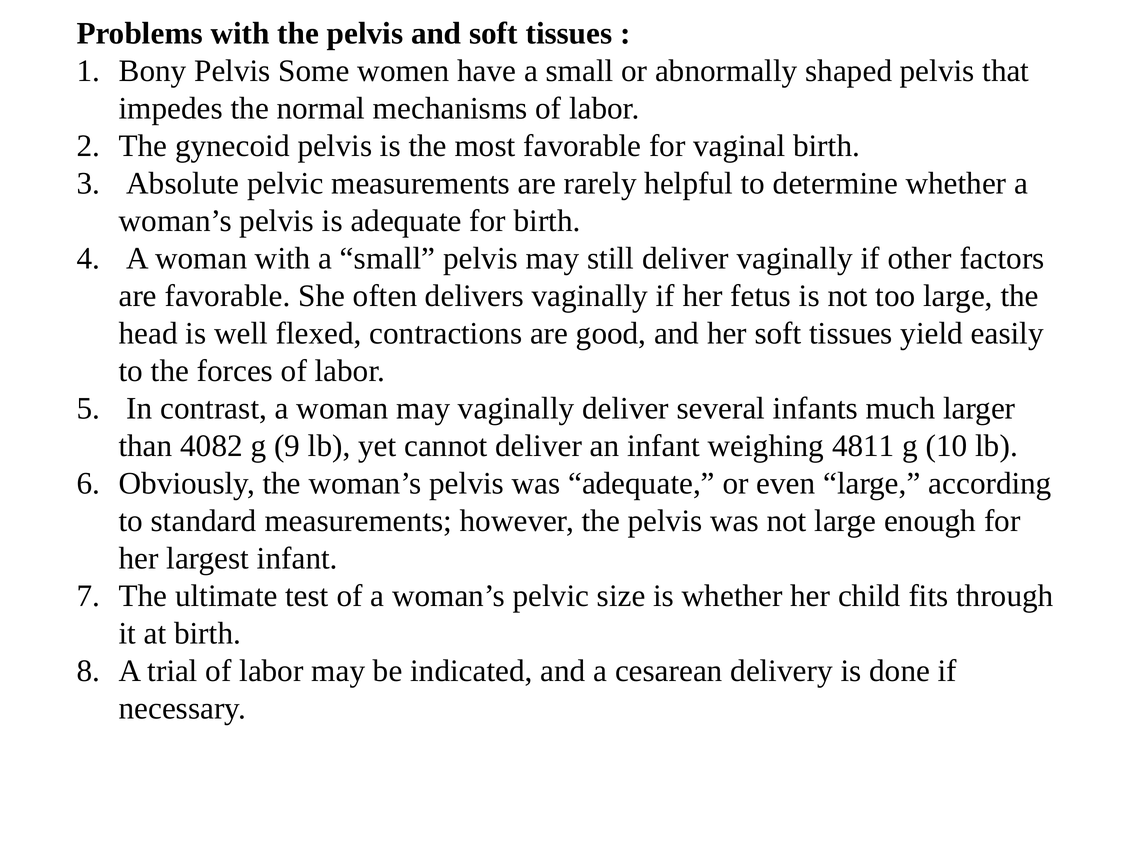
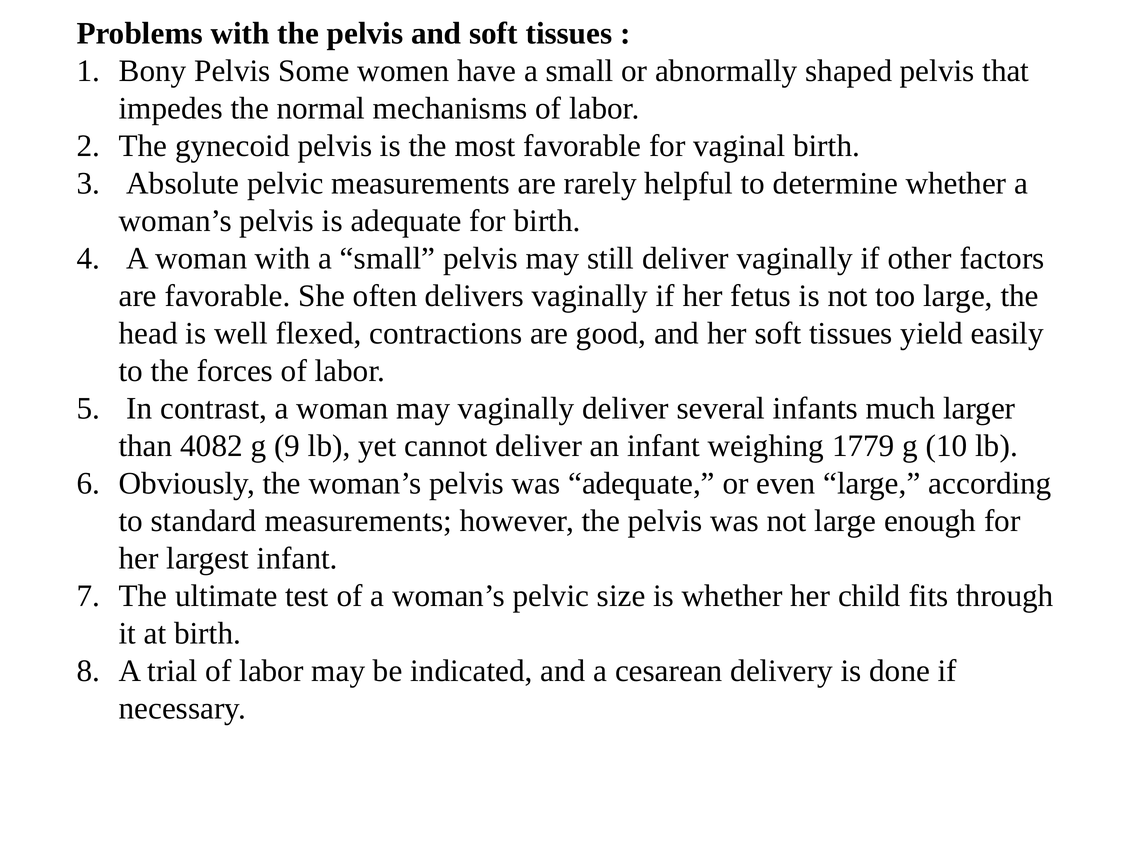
4811: 4811 -> 1779
